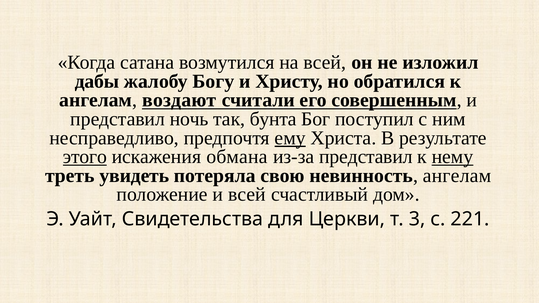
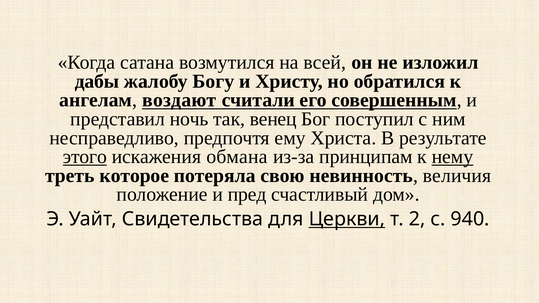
бунта: бунта -> венец
ему underline: present -> none
из-за представил: представил -> принципам
увидеть: увидеть -> которое
невинность ангелам: ангелам -> величия
и всей: всей -> пред
Церкви underline: none -> present
3: 3 -> 2
221: 221 -> 940
